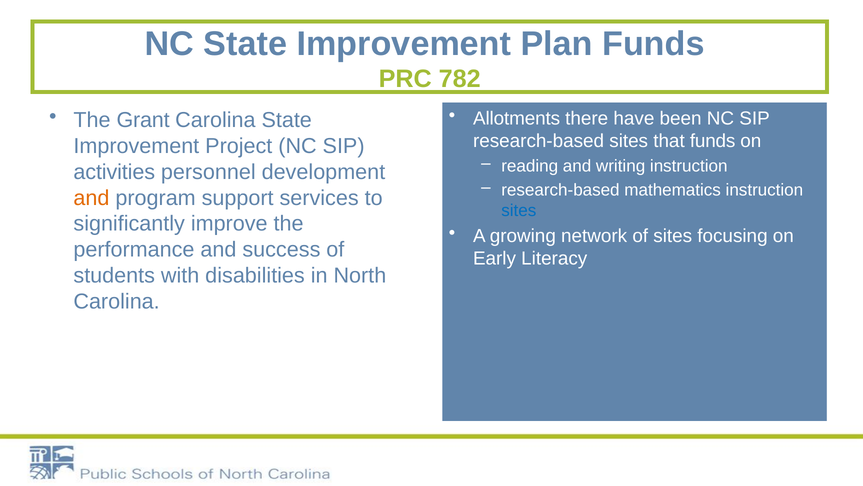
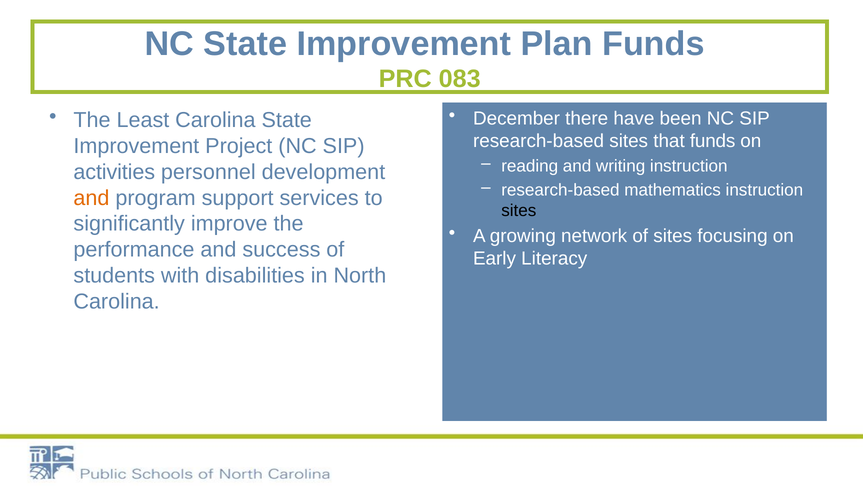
782: 782 -> 083
Allotments: Allotments -> December
Grant: Grant -> Least
sites at (519, 210) colour: blue -> black
